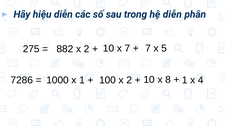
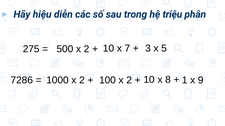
hệ diễn: diễn -> triệu
882: 882 -> 500
7 at (148, 48): 7 -> 3
1000 x 1: 1 -> 2
4: 4 -> 9
